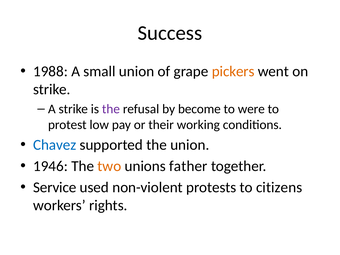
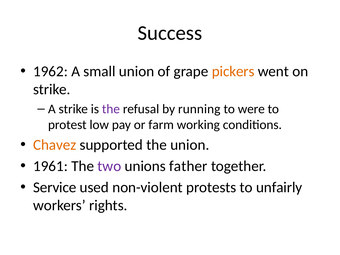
1988: 1988 -> 1962
become: become -> running
their: their -> farm
Chavez colour: blue -> orange
1946: 1946 -> 1961
two colour: orange -> purple
citizens: citizens -> unfairly
